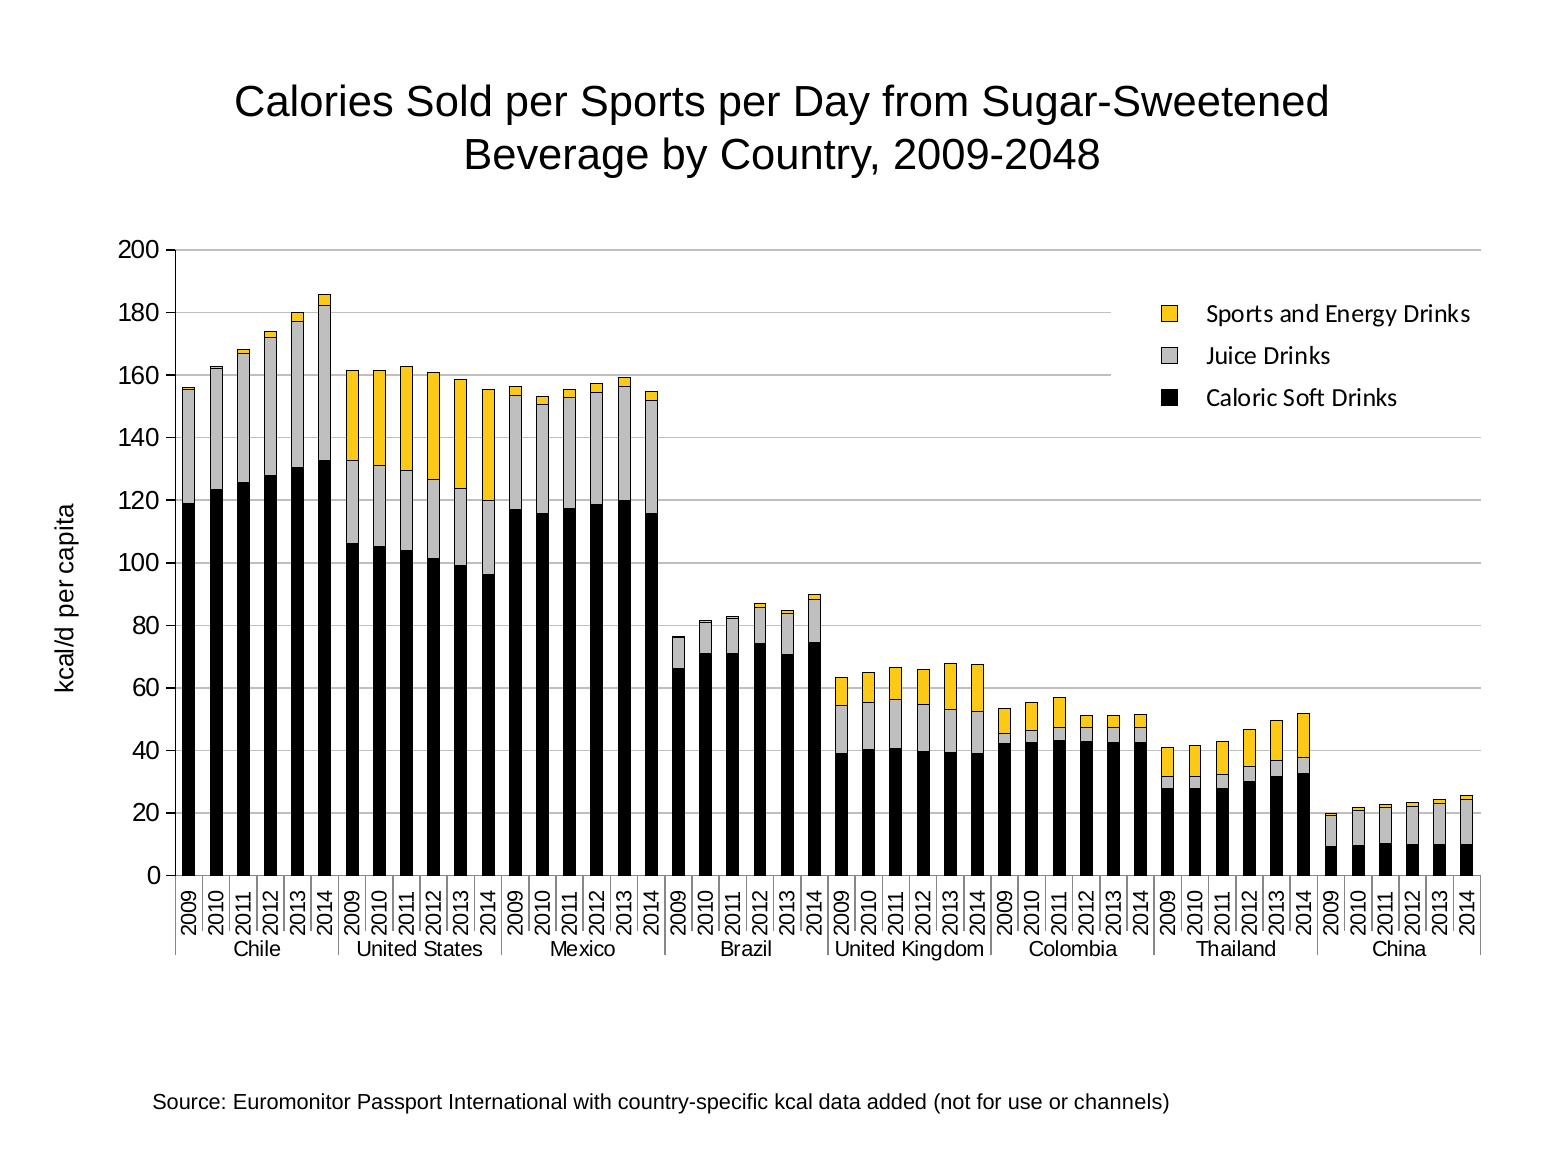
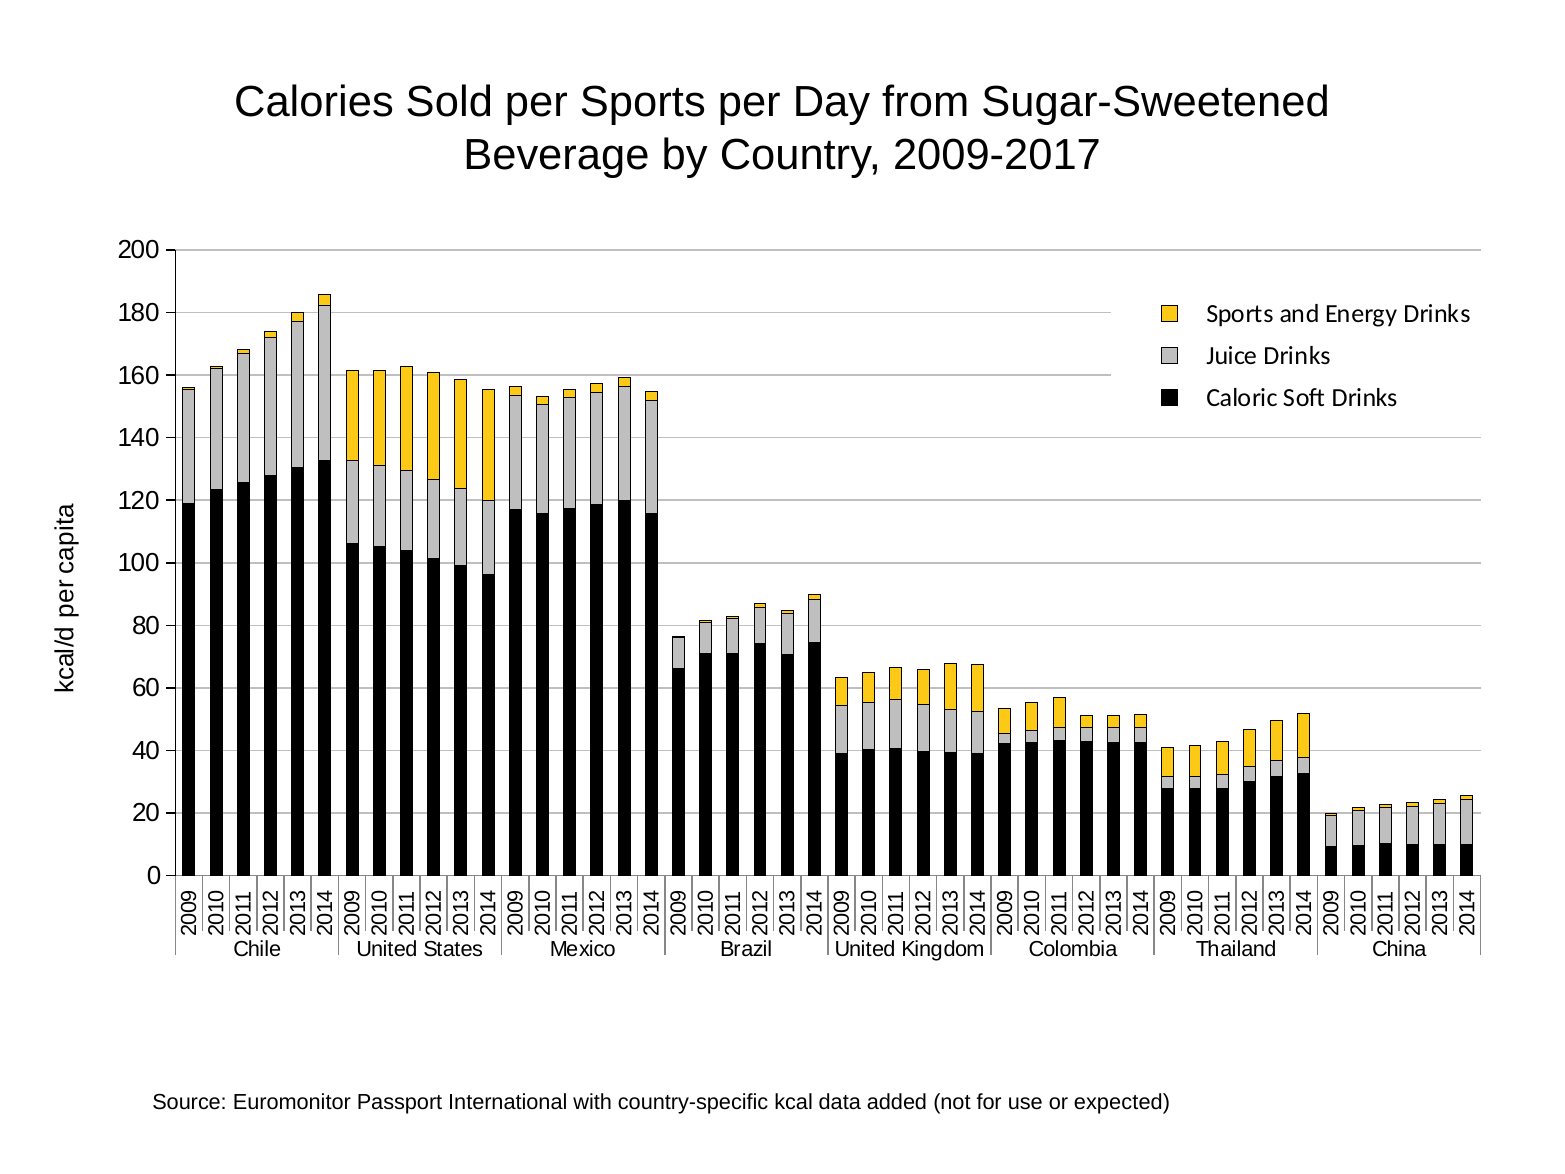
2009-2048: 2009-2048 -> 2009-2017
channels: channels -> expected
